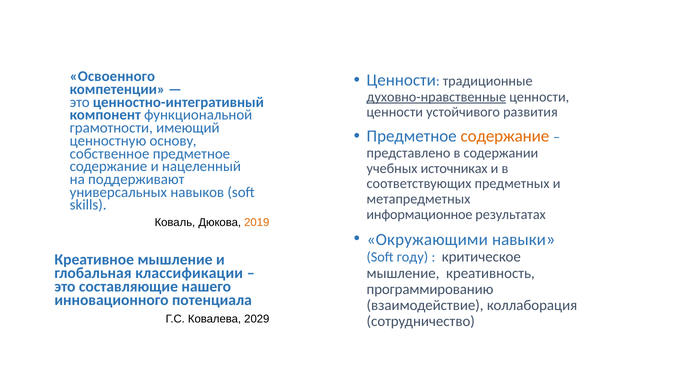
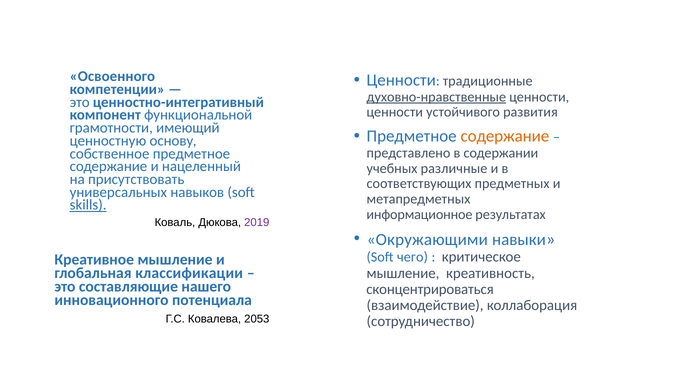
источниках: источниках -> различные
поддерживают: поддерживают -> присутствовать
skills underline: none -> present
2019 colour: orange -> purple
году: году -> чего
программированию: программированию -> сконцентрироваться
2029: 2029 -> 2053
